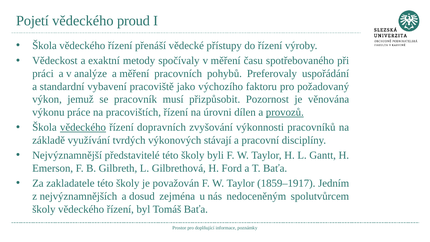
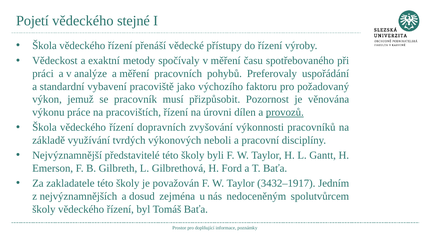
proud: proud -> stejné
vědeckého at (83, 127) underline: present -> none
stávají: stávají -> neboli
1859–1917: 1859–1917 -> 3432–1917
